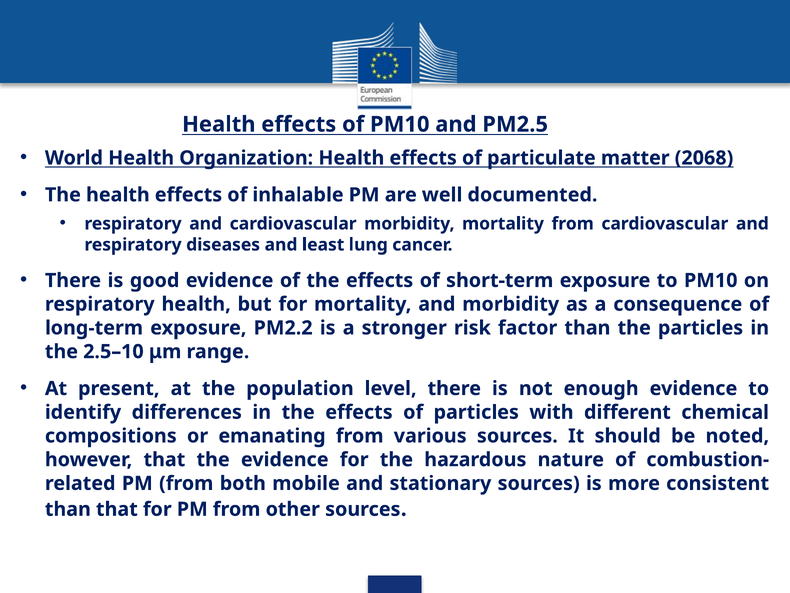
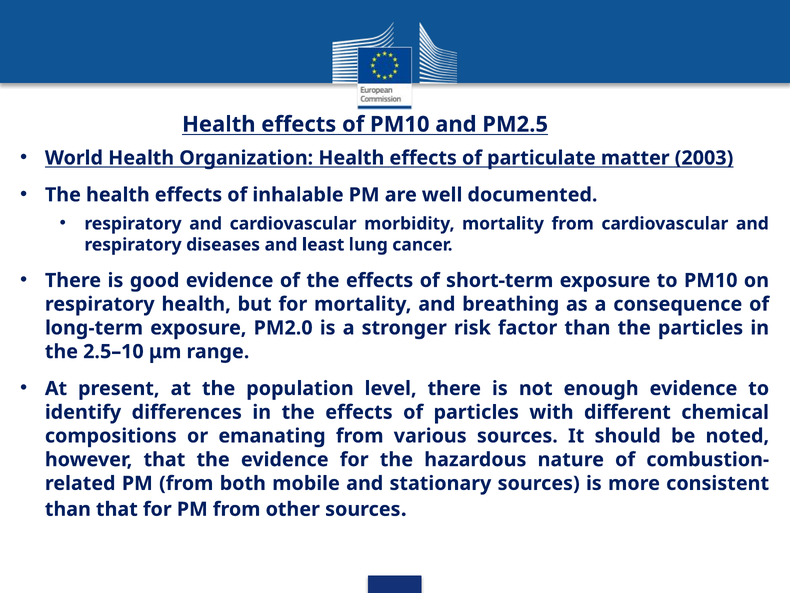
2068: 2068 -> 2003
and morbidity: morbidity -> breathing
PM2.2: PM2.2 -> PM2.0
